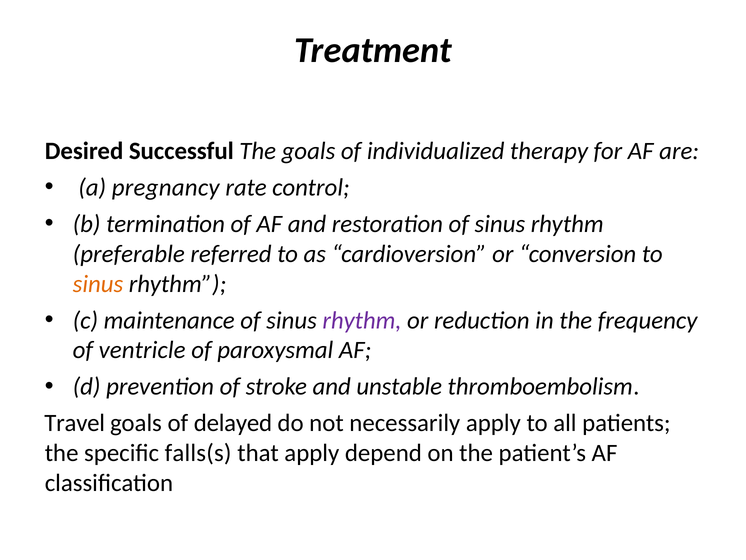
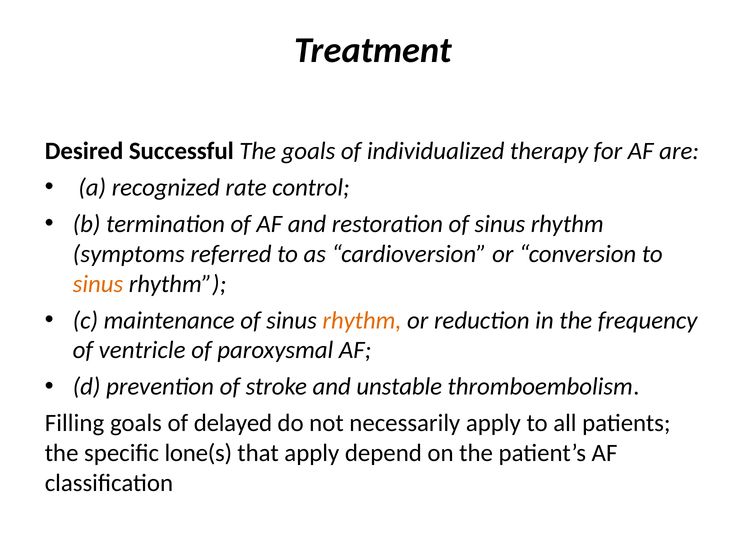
pregnancy: pregnancy -> recognized
preferable: preferable -> symptoms
rhythm at (362, 320) colour: purple -> orange
Travel: Travel -> Filling
falls(s: falls(s -> lone(s
